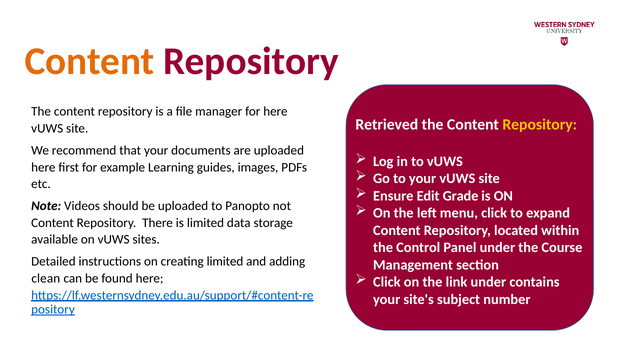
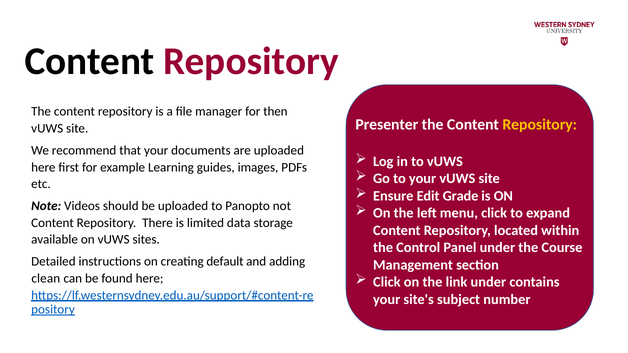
Content at (90, 61) colour: orange -> black
for here: here -> then
Retrieved: Retrieved -> Presenter
creating limited: limited -> default
